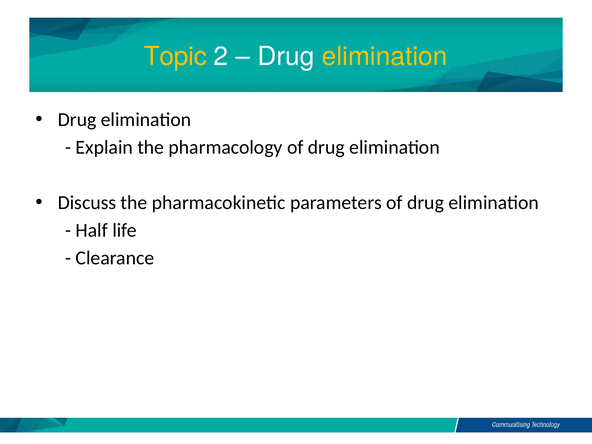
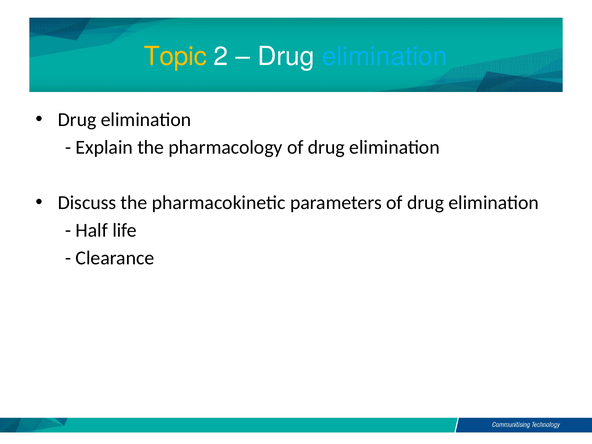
elimination at (385, 57) colour: yellow -> light blue
